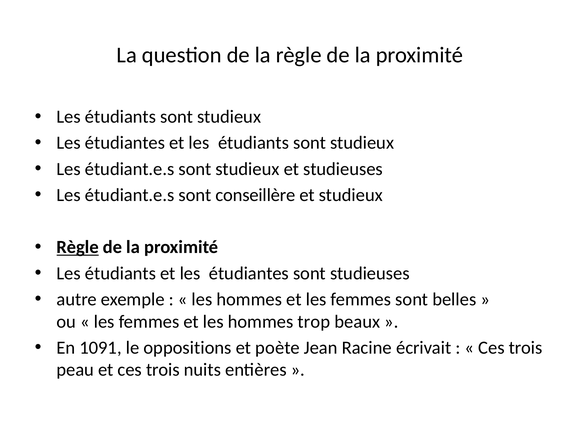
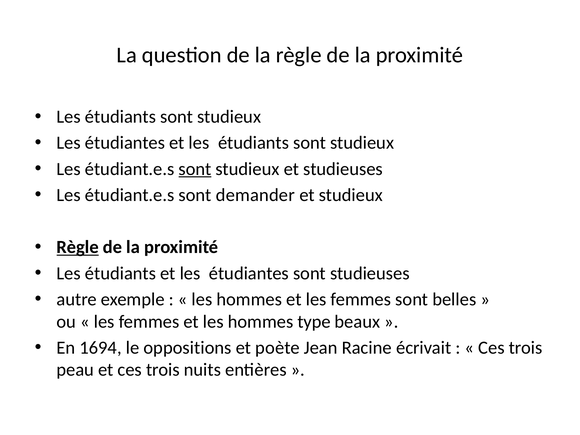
sont at (195, 169) underline: none -> present
conseillère: conseillère -> demander
trop: trop -> type
1091: 1091 -> 1694
